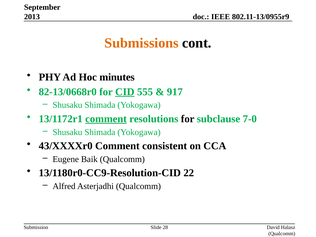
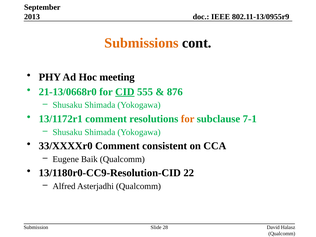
minutes: minutes -> meeting
82-13/0668r0: 82-13/0668r0 -> 21-13/0668r0
917: 917 -> 876
comment at (106, 119) underline: present -> none
for at (188, 119) colour: black -> orange
7-0: 7-0 -> 7-1
43/XXXXr0: 43/XXXXr0 -> 33/XXXXr0
